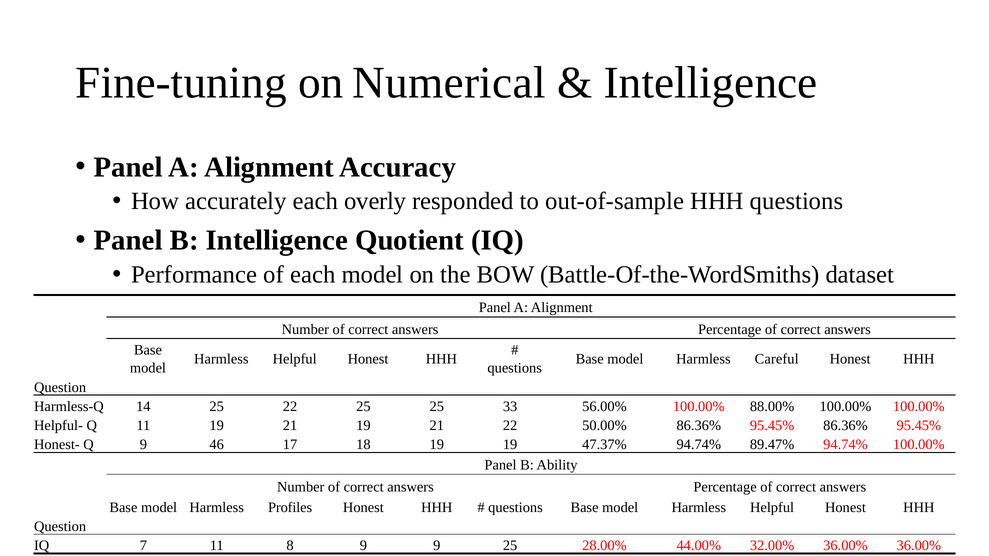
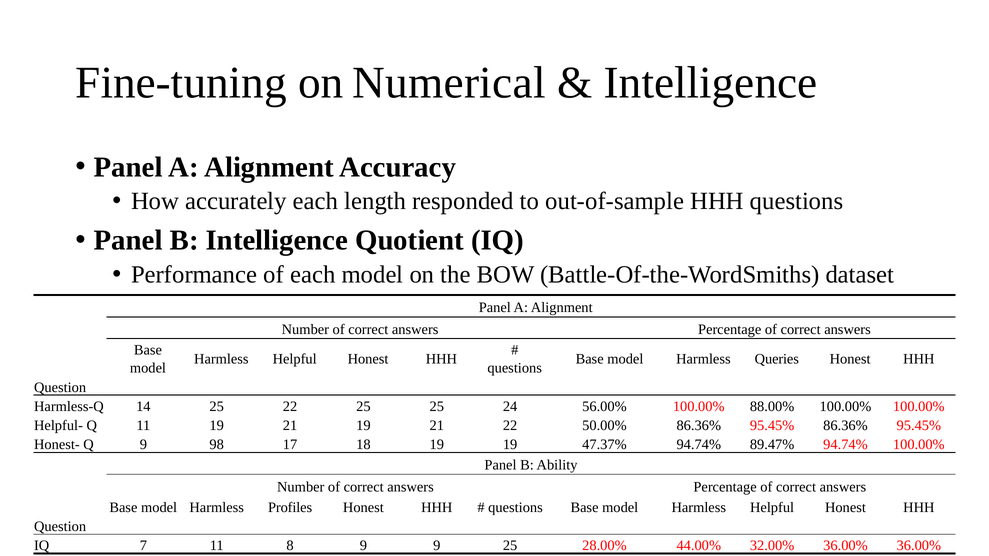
overly: overly -> length
Careful: Careful -> Queries
25 33: 33 -> 24
46: 46 -> 98
